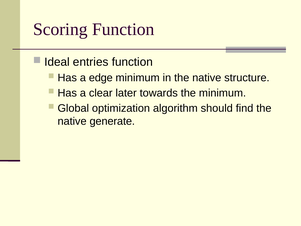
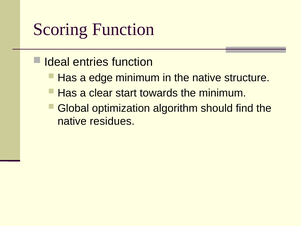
later: later -> start
generate: generate -> residues
